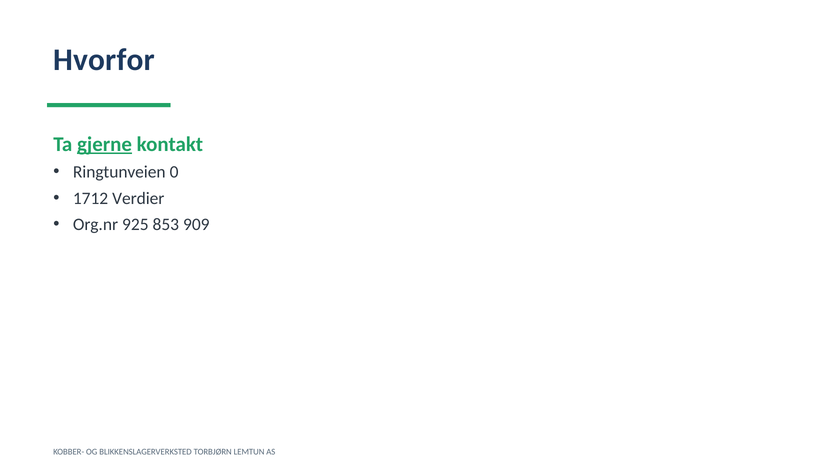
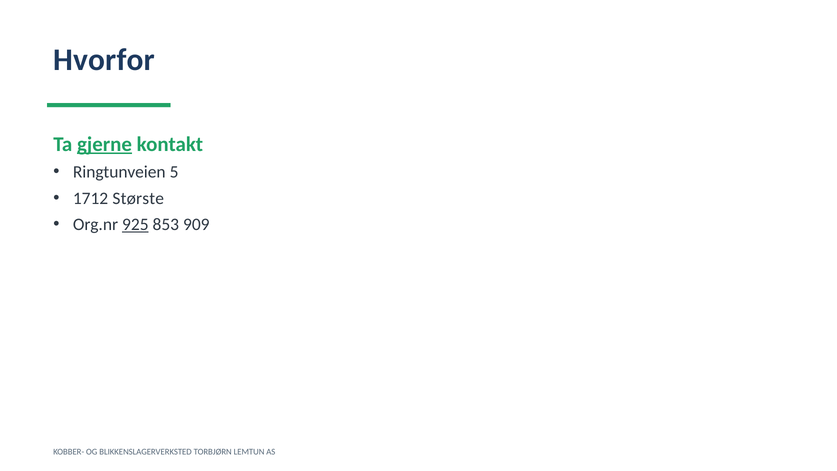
0: 0 -> 5
Verdier: Verdier -> Største
925 underline: none -> present
